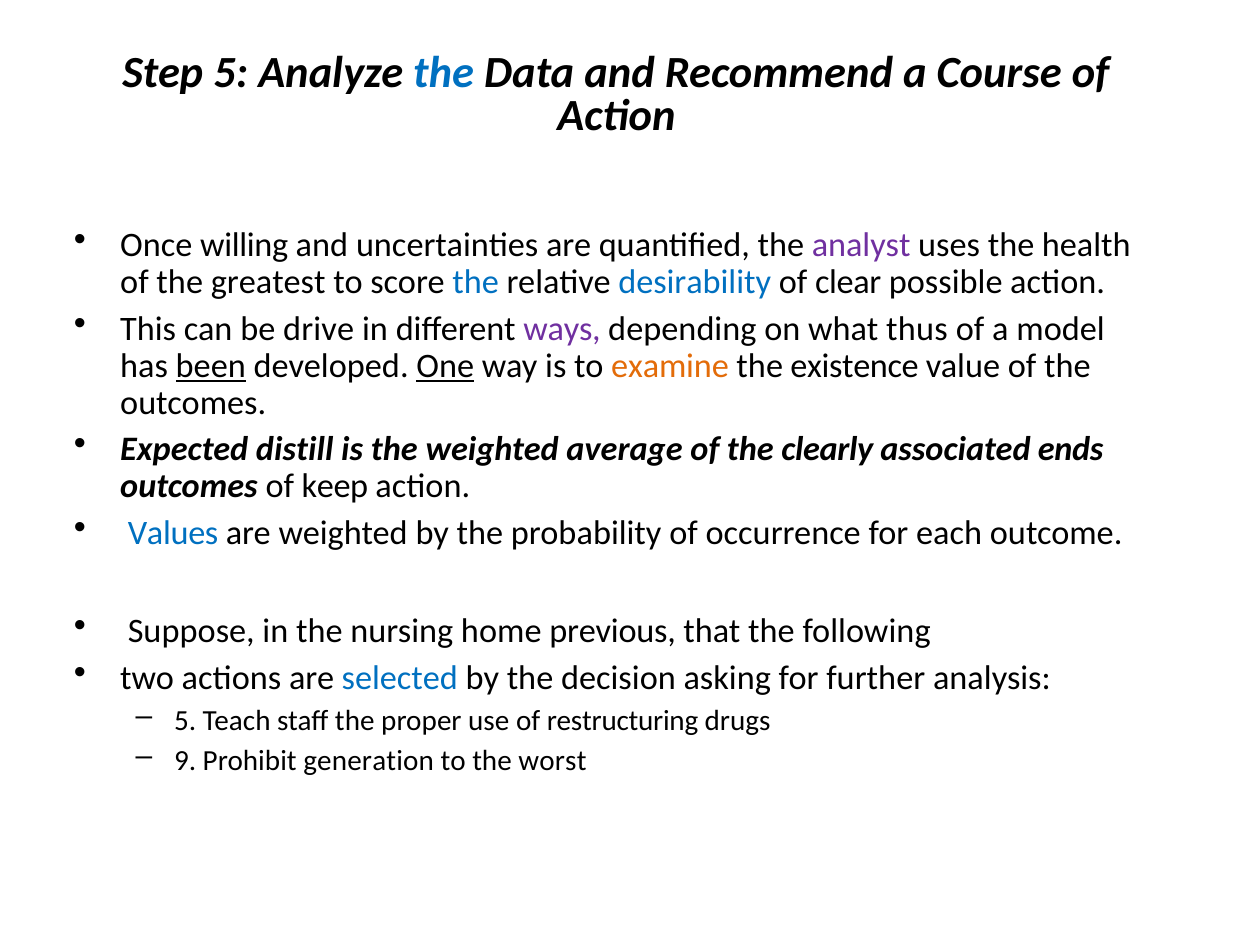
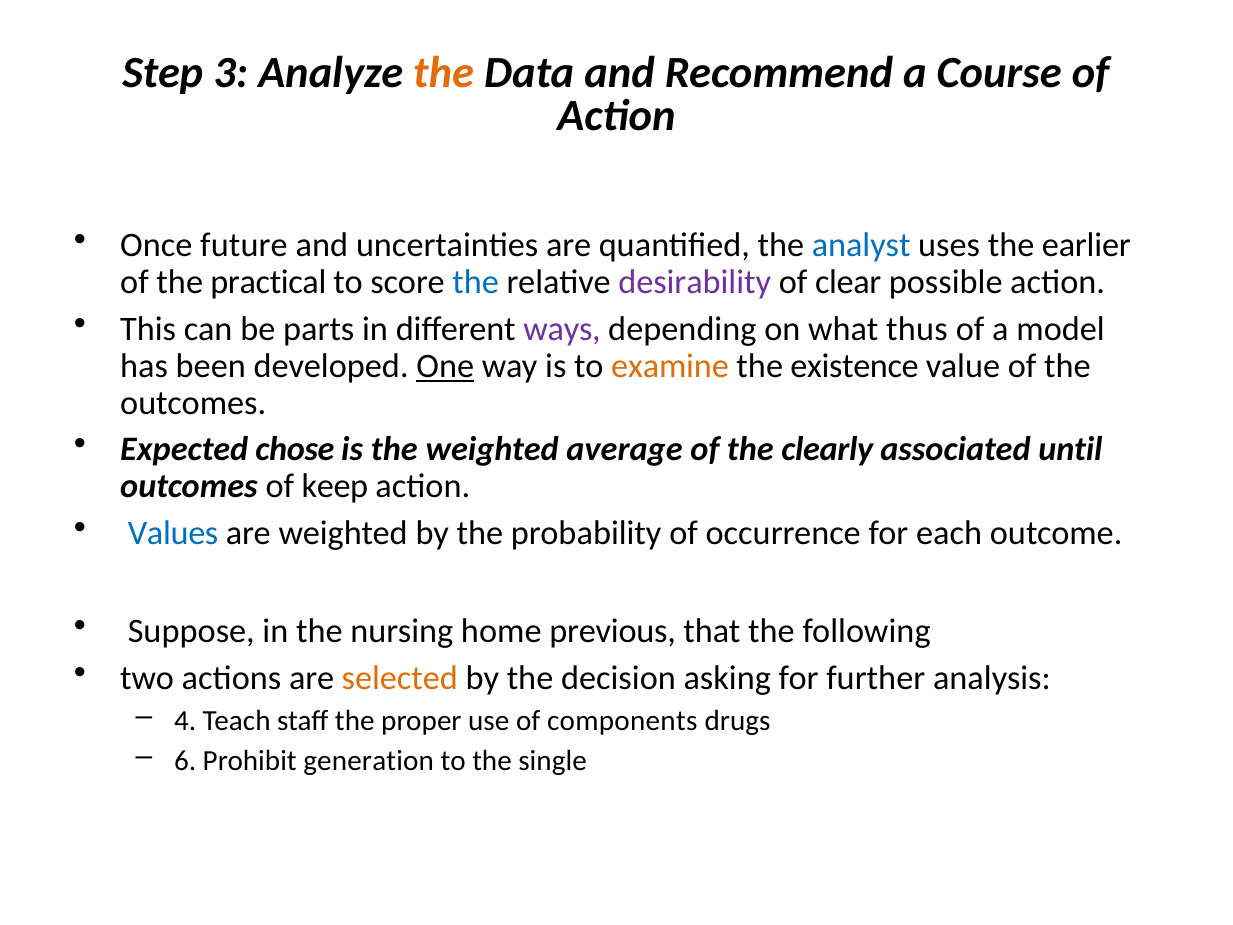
Step 5: 5 -> 3
the at (444, 73) colour: blue -> orange
willing: willing -> future
analyst colour: purple -> blue
health: health -> earlier
greatest: greatest -> practical
desirability colour: blue -> purple
drive: drive -> parts
been underline: present -> none
distill: distill -> chose
ends: ends -> until
selected colour: blue -> orange
5 at (185, 720): 5 -> 4
restructuring: restructuring -> components
9: 9 -> 6
worst: worst -> single
